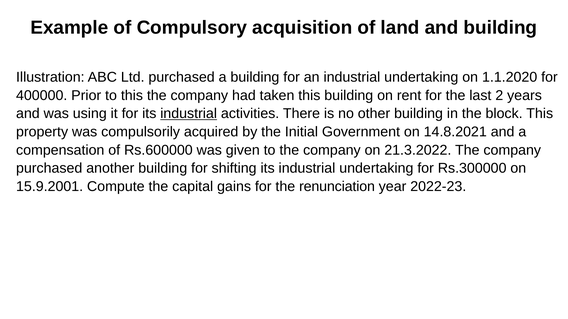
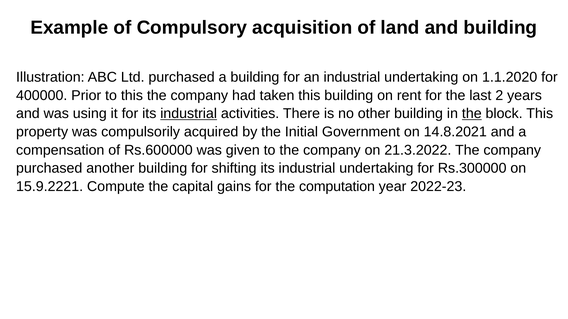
the at (472, 114) underline: none -> present
15.9.2001: 15.9.2001 -> 15.9.2221
renunciation: renunciation -> computation
